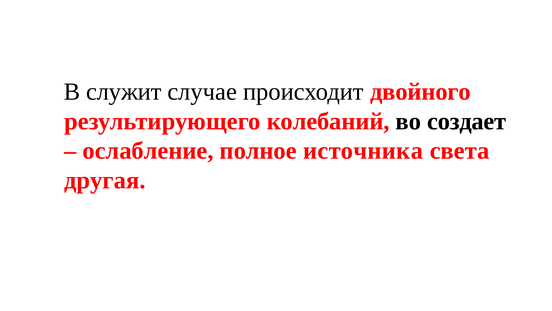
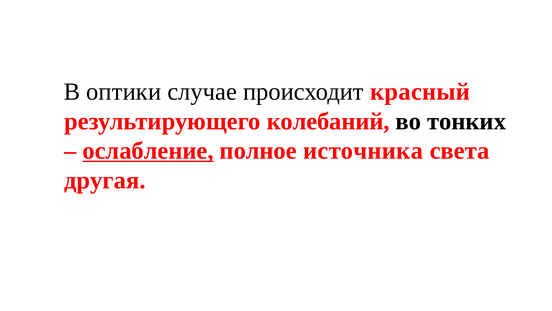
служит: служит -> оптики
двойного: двойного -> красный
создает: создает -> тонких
ослабление underline: none -> present
